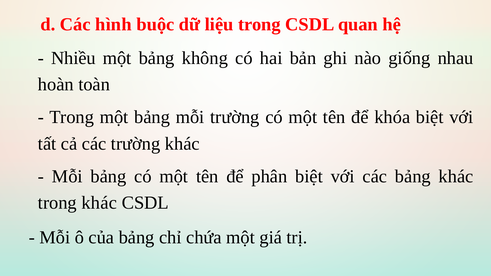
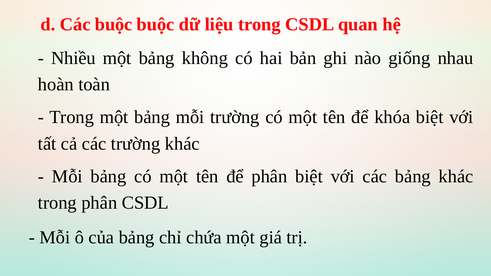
Các hình: hình -> buộc
trong khác: khác -> phân
